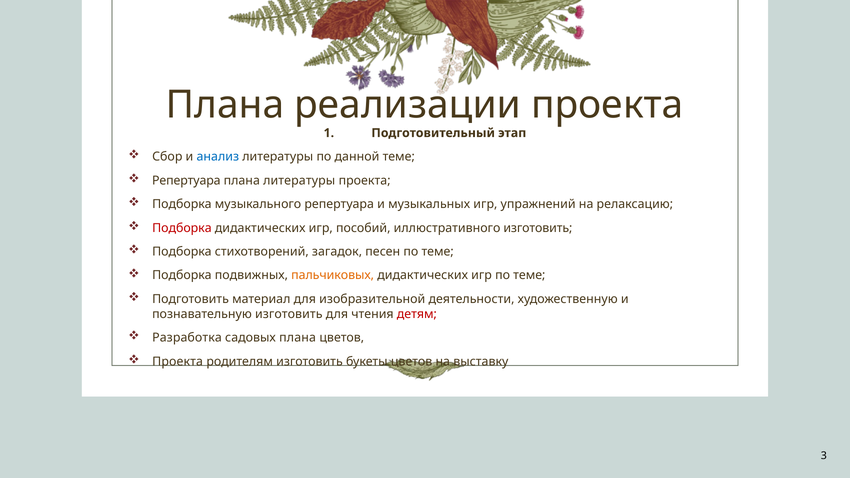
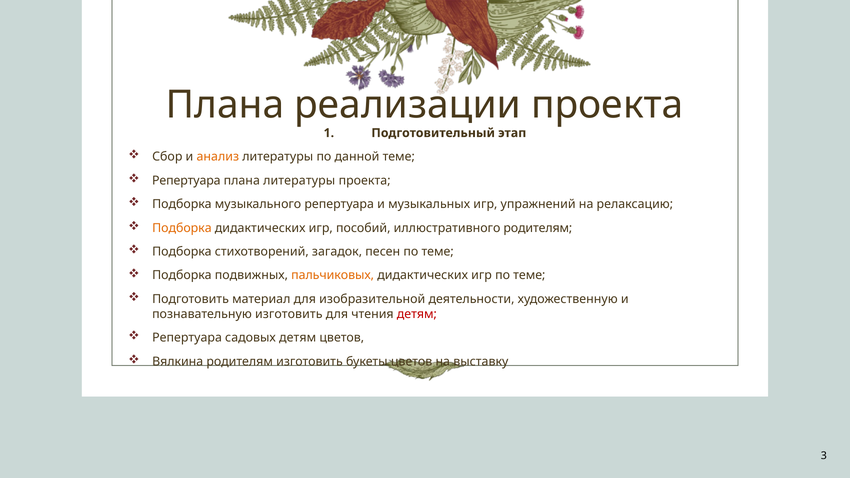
анализ colour: blue -> orange
Подборка at (182, 228) colour: red -> orange
иллюстративного изготовить: изготовить -> родителям
Разработка at (187, 338): Разработка -> Репертуара
садовых плана: плана -> детям
Проекта at (178, 362): Проекта -> Вялкина
